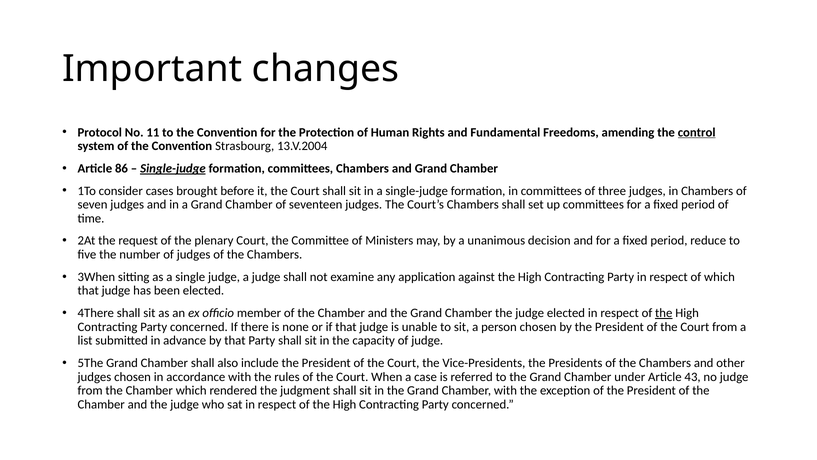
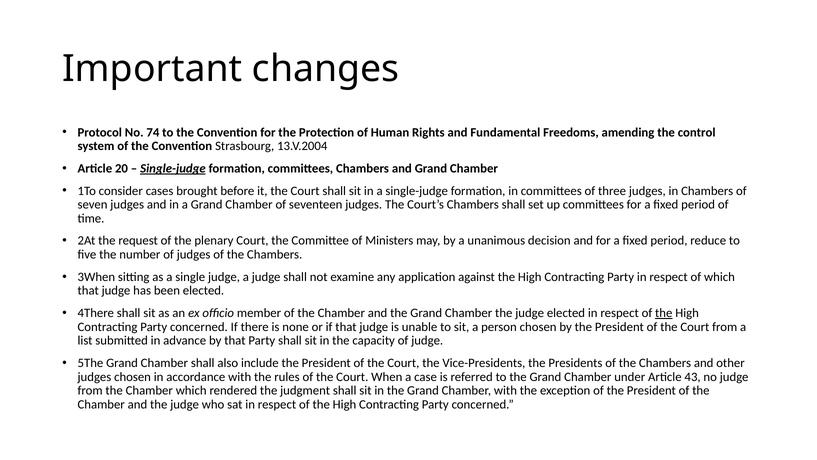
11: 11 -> 74
control underline: present -> none
86: 86 -> 20
